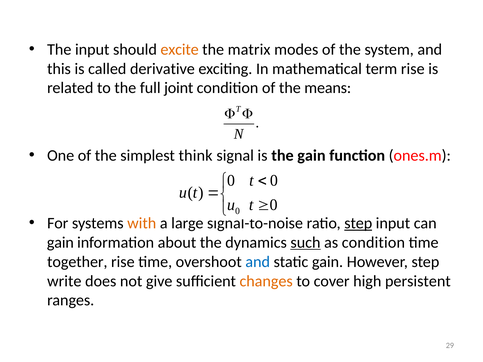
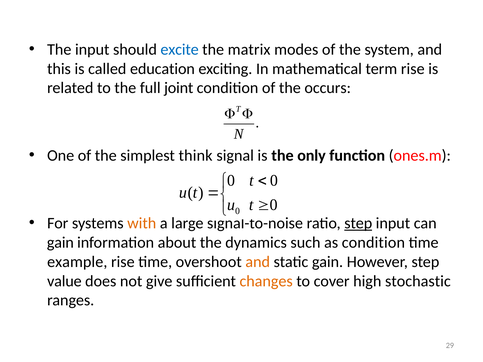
excite colour: orange -> blue
derivative: derivative -> education
means: means -> occurs
the gain: gain -> only
such underline: present -> none
together: together -> example
and at (258, 262) colour: blue -> orange
write: write -> value
persistent: persistent -> stochastic
